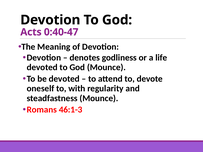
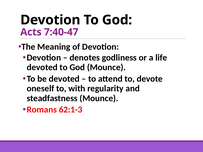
0:40-47: 0:40-47 -> 7:40-47
46:1-3: 46:1-3 -> 62:1-3
